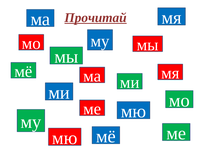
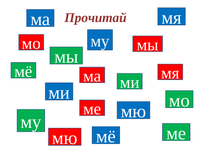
Прочитай underline: present -> none
